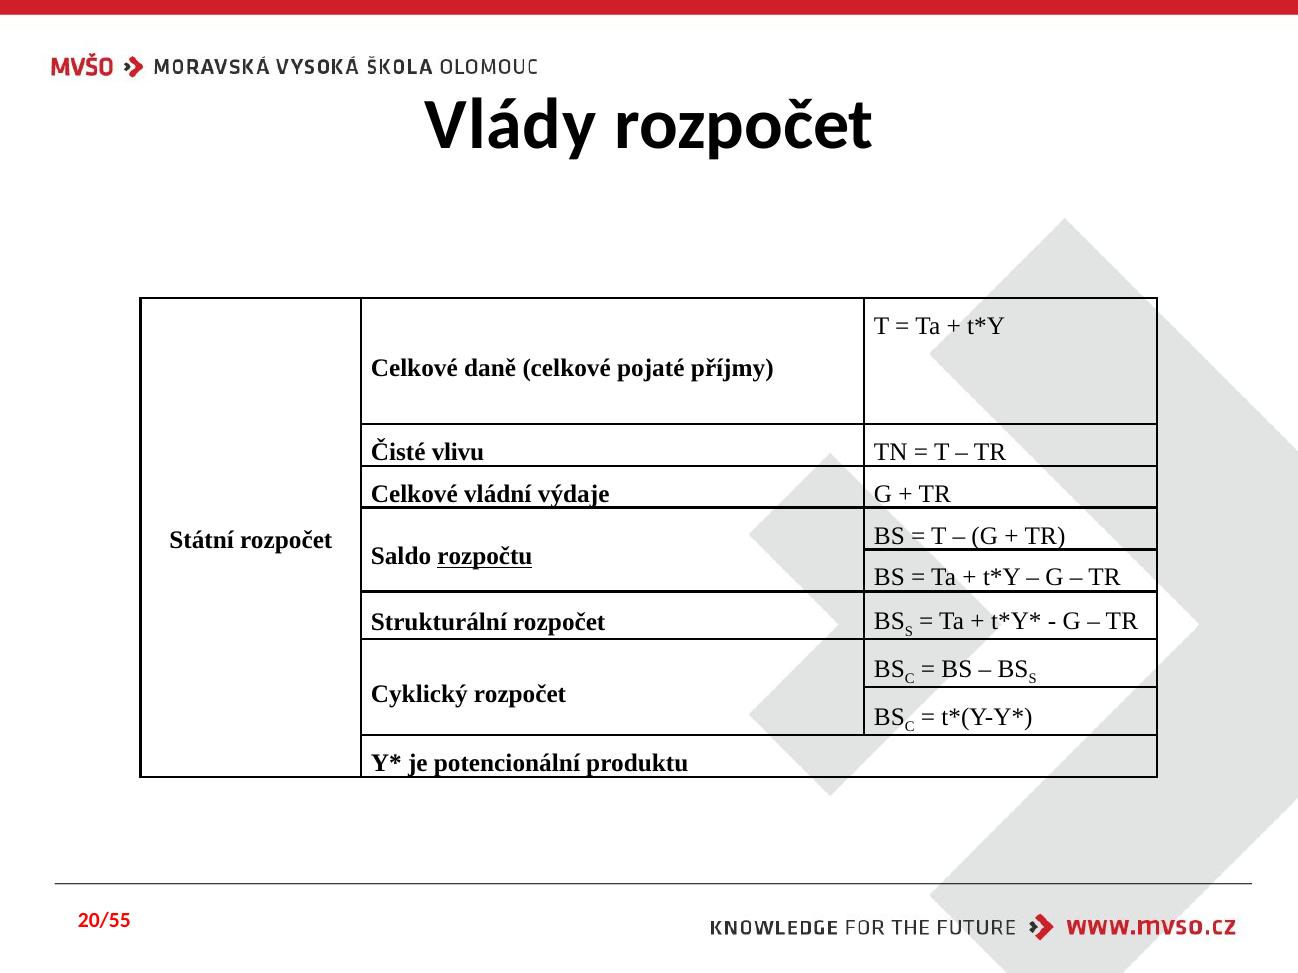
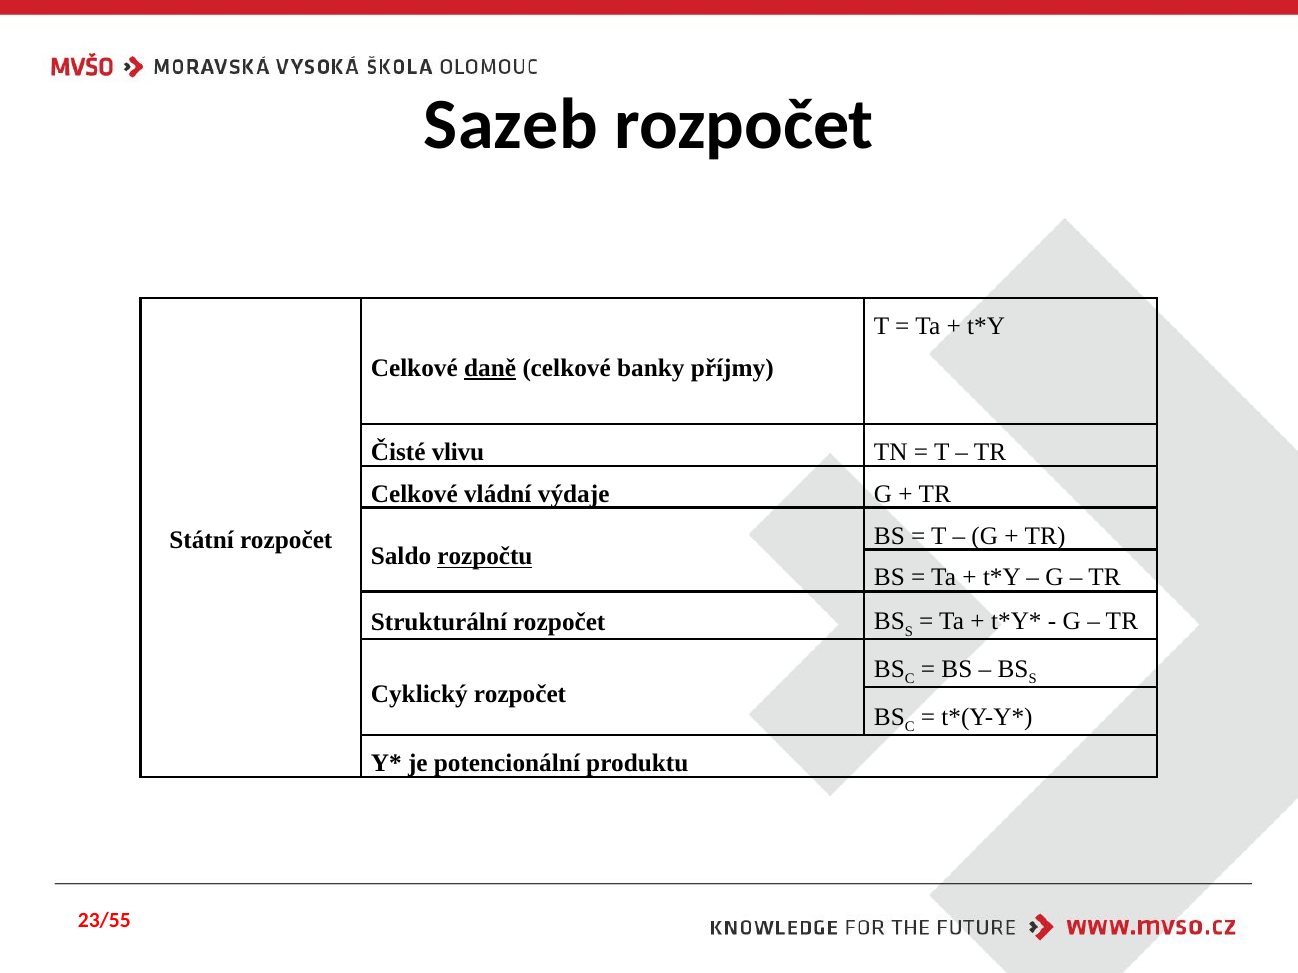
Vlády: Vlády -> Sazeb
daně underline: none -> present
pojaté: pojaté -> banky
20/55: 20/55 -> 23/55
